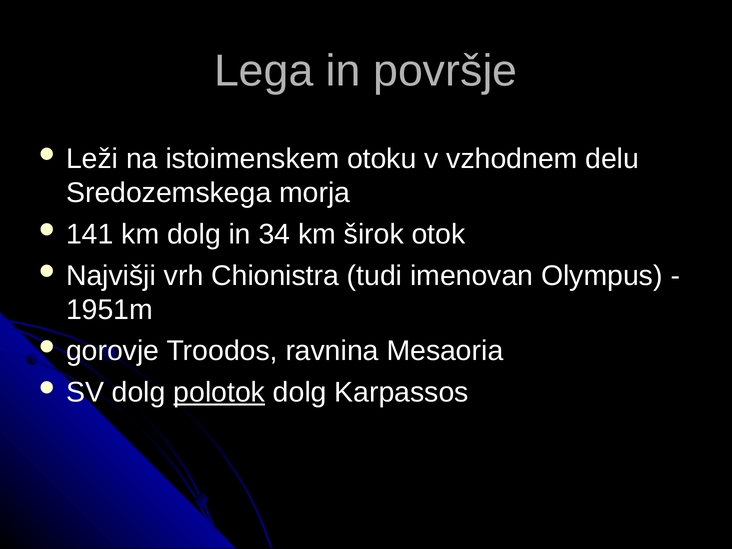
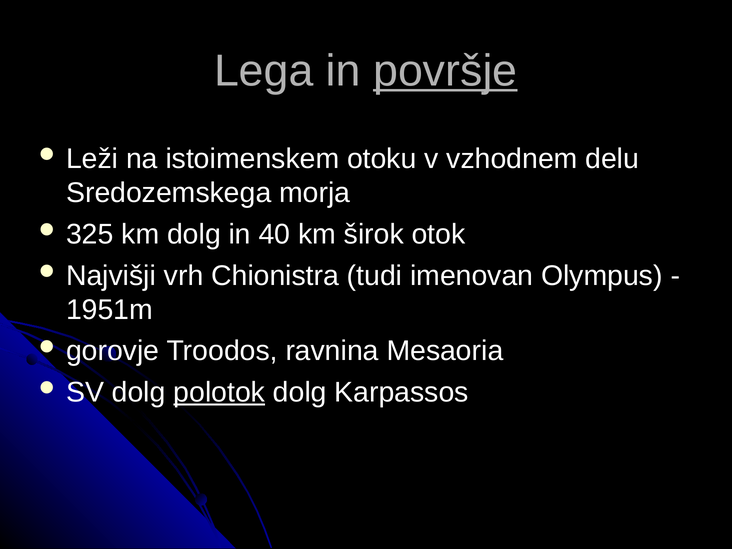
površje underline: none -> present
141: 141 -> 325
34: 34 -> 40
